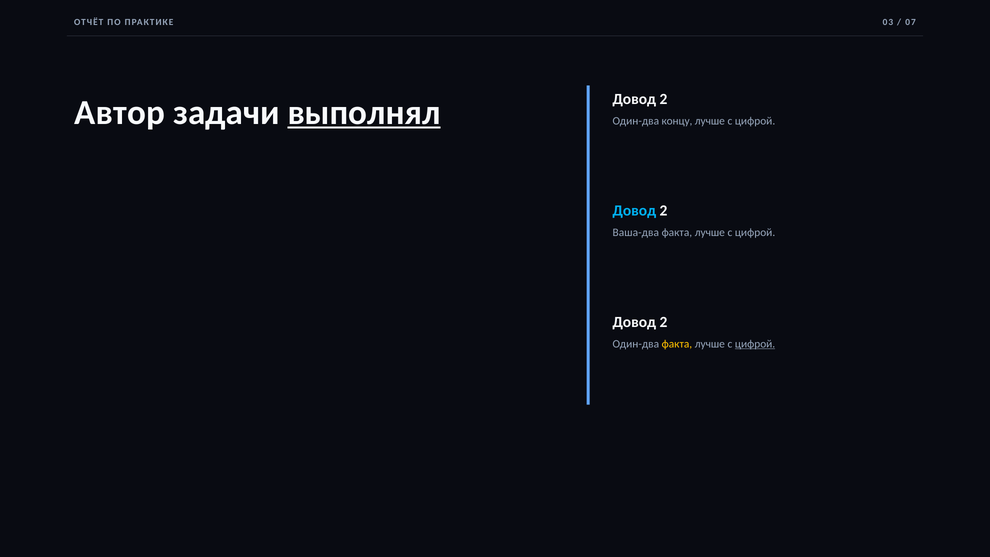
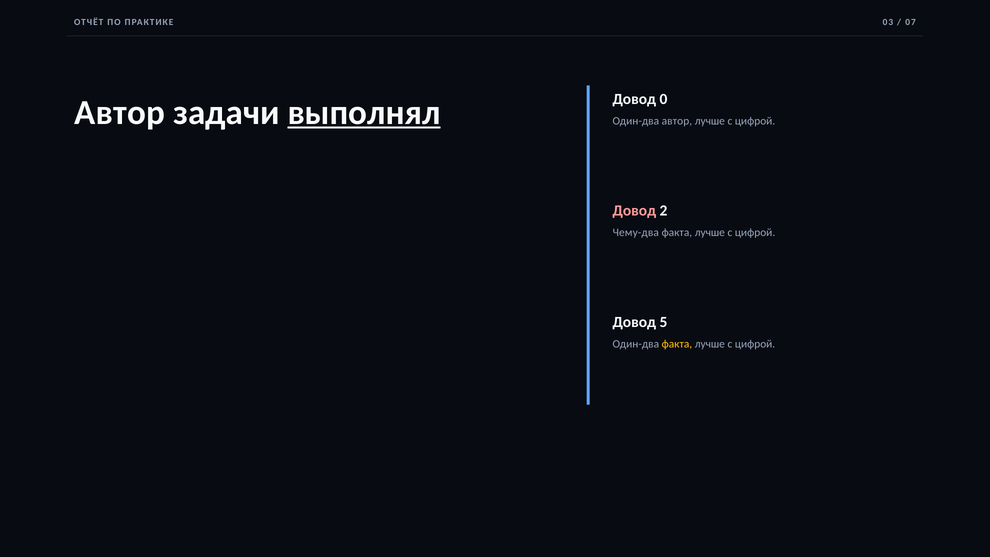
2 at (664, 99): 2 -> 0
Один-два концу: концу -> автор
Довод at (634, 211) colour: light blue -> pink
Ваша-два: Ваша-два -> Чему-два
2 at (664, 322): 2 -> 5
цифрой at (755, 344) underline: present -> none
